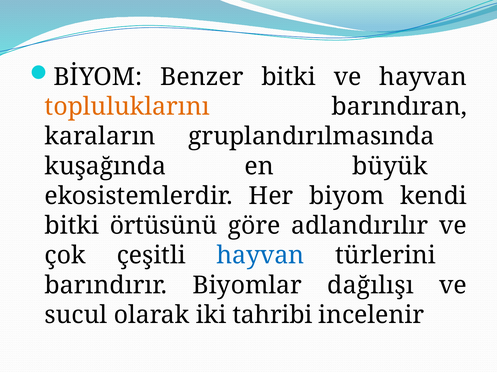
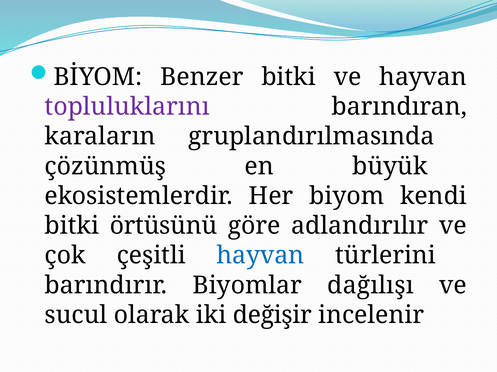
topluluklarını colour: orange -> purple
kuşağında: kuşağında -> çözünmüş
tahribi: tahribi -> değişir
